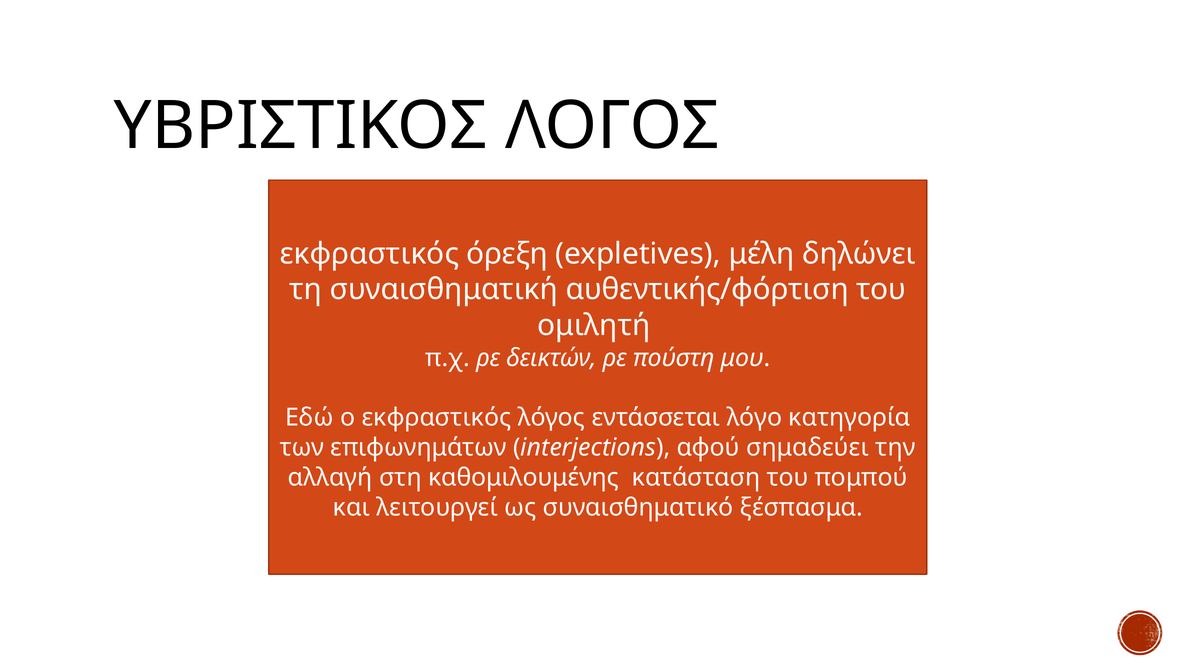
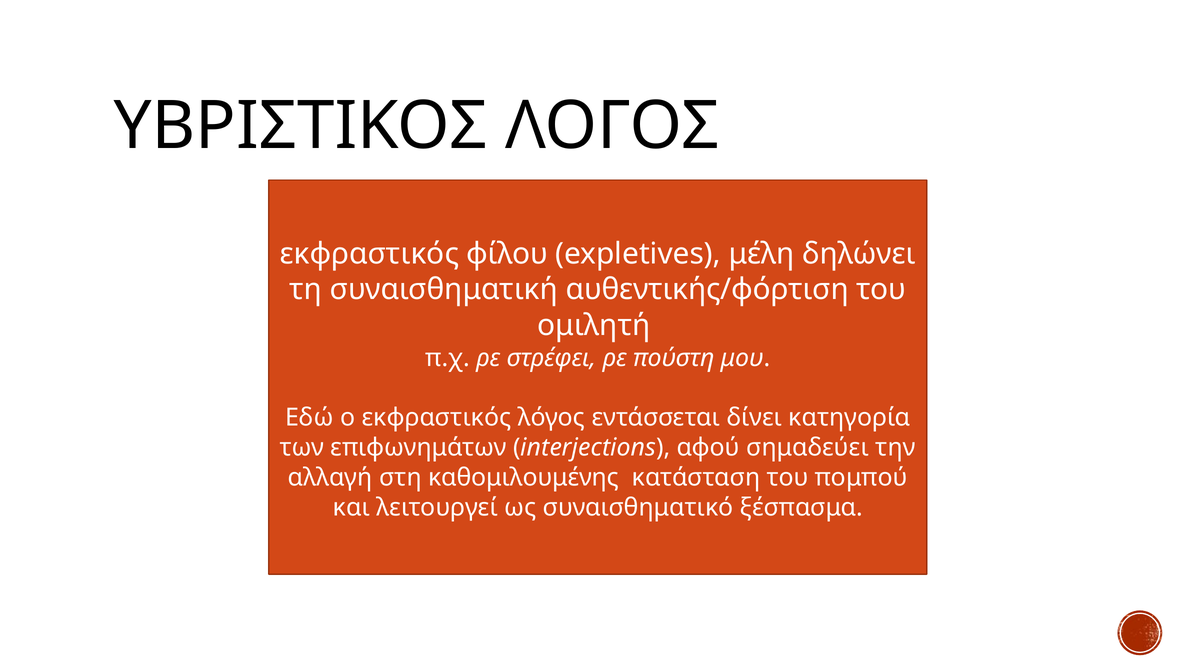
όρεξη: όρεξη -> φίλου
δεικτών: δεικτών -> στρέφει
λόγο: λόγο -> δίνει
